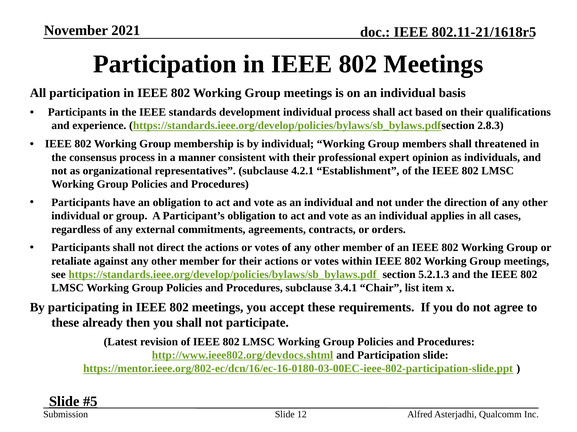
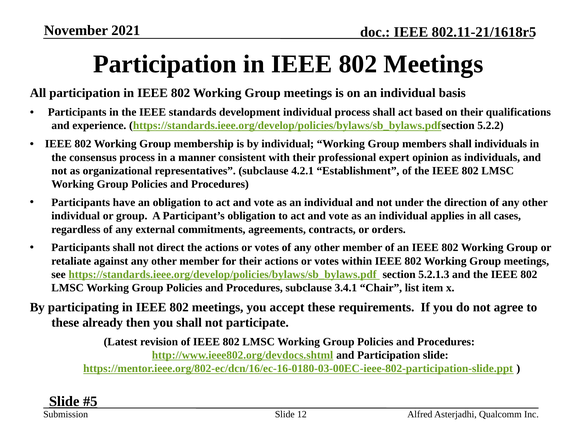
2.8.3: 2.8.3 -> 5.2.2
shall threatened: threatened -> individuals
